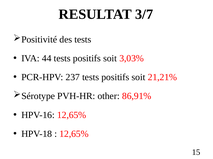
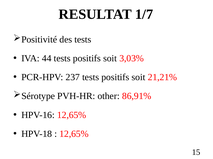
3/7: 3/7 -> 1/7
